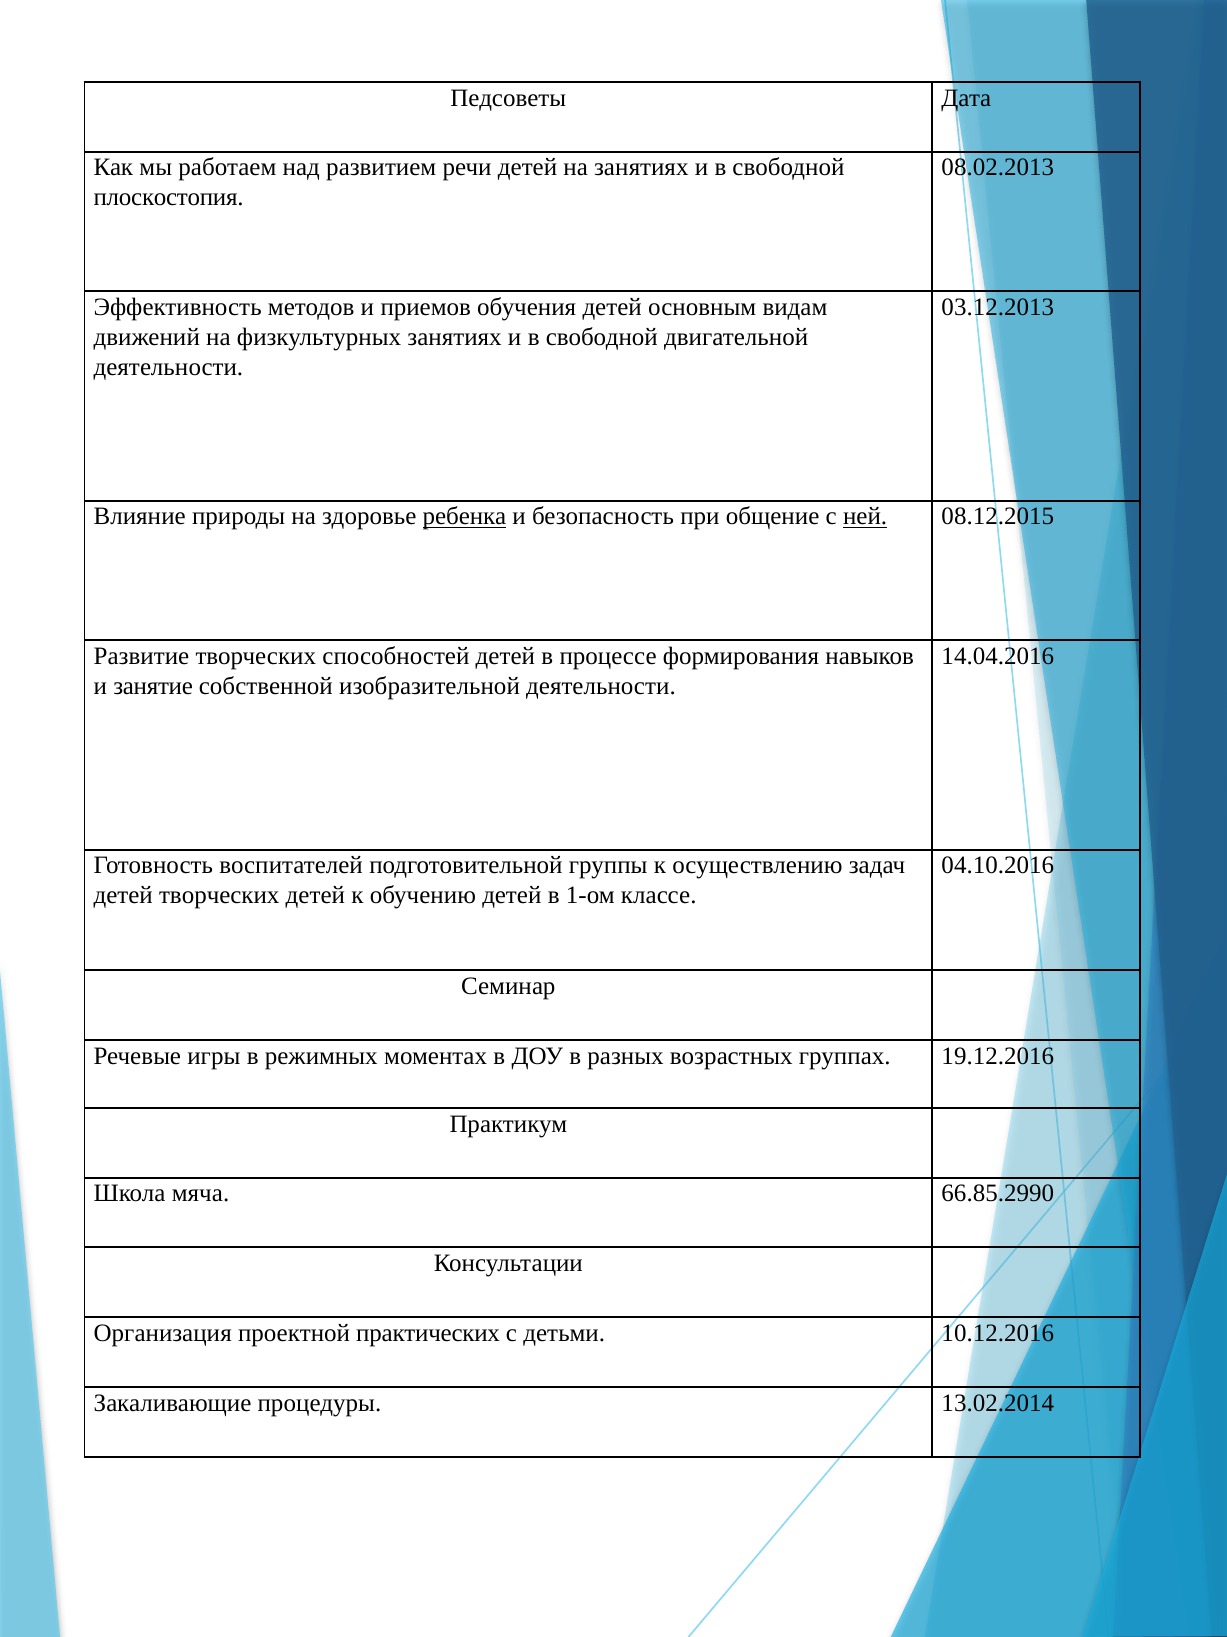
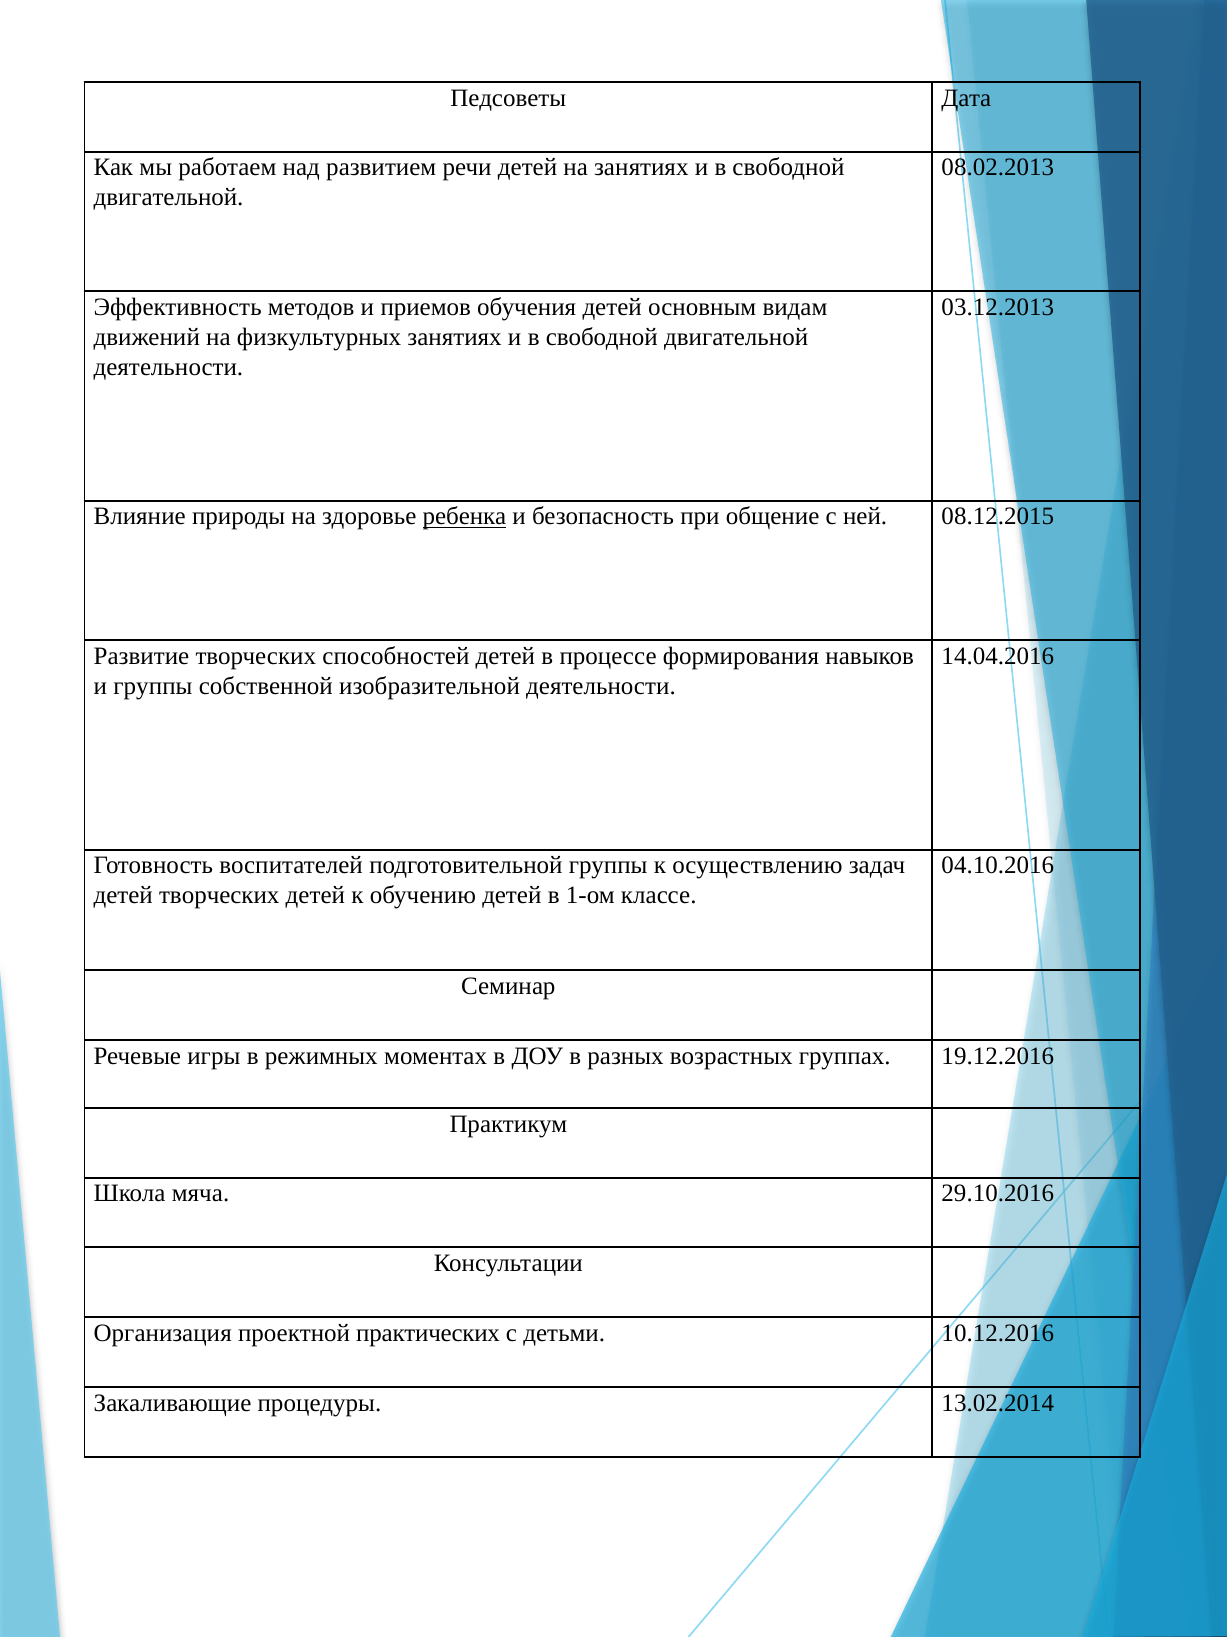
плоскостопия at (169, 197): плоскостопия -> двигательной
ней underline: present -> none
и занятие: занятие -> группы
66.85.2990: 66.85.2990 -> 29.10.2016
